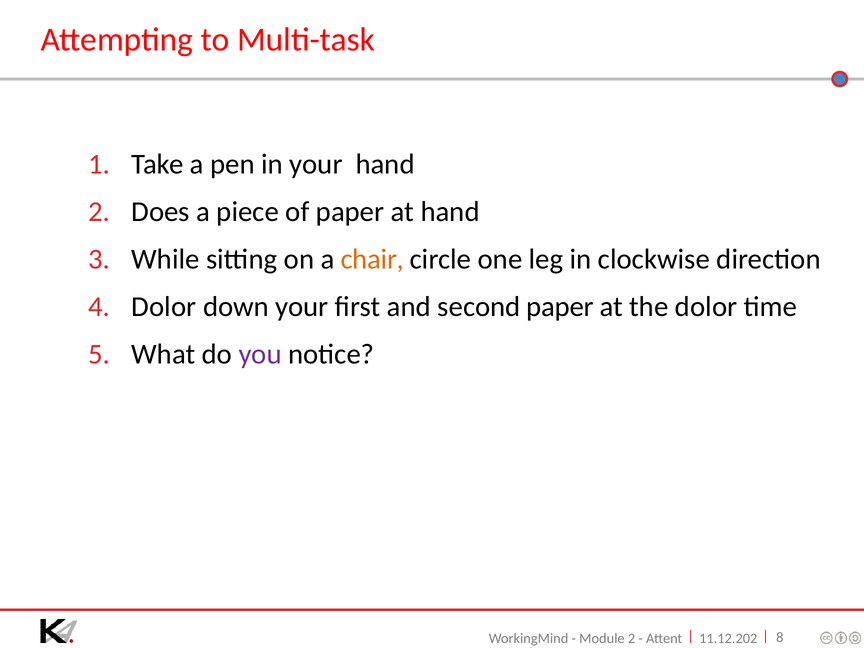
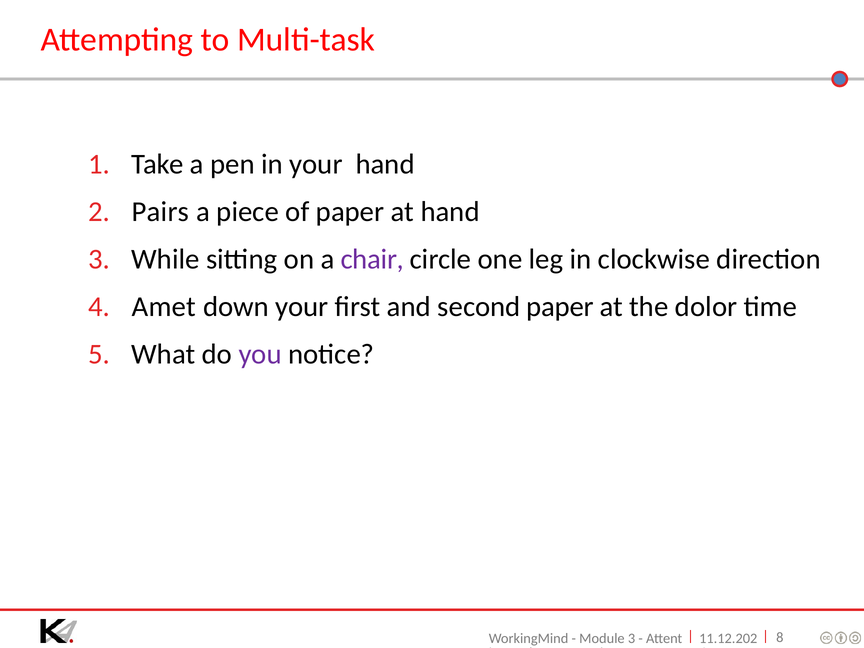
Does: Does -> Pairs
chair colour: orange -> purple
Dolor at (164, 307): Dolor -> Amet
Module 2: 2 -> 3
